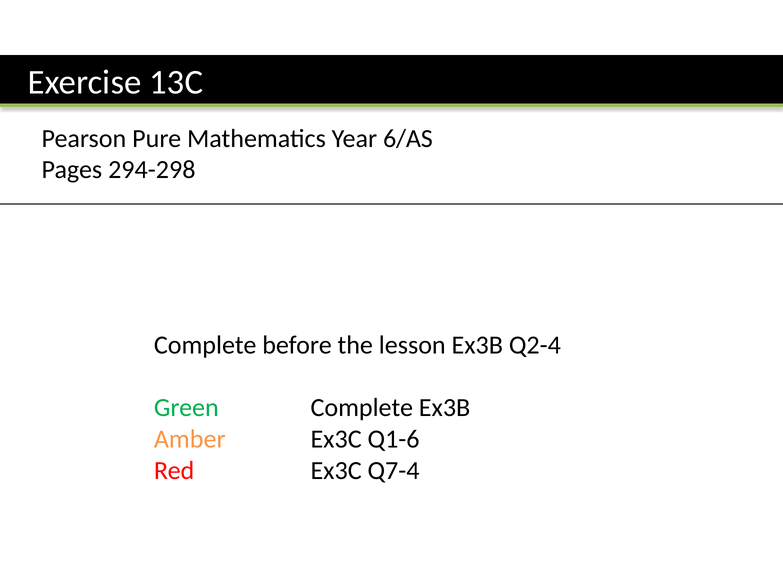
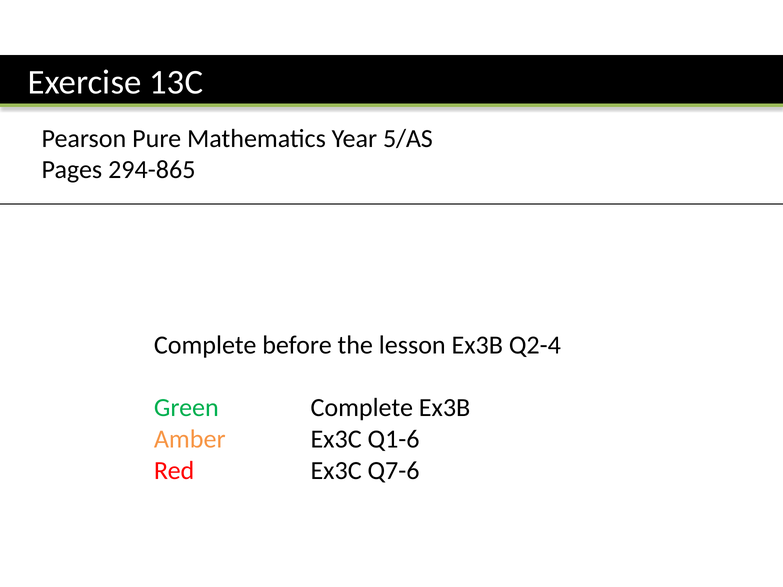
6/AS: 6/AS -> 5/AS
294-298: 294-298 -> 294-865
Q7-4: Q7-4 -> Q7-6
